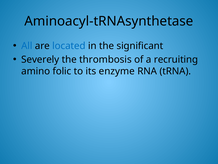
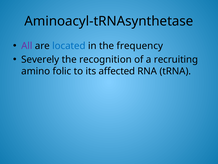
All colour: blue -> purple
significant: significant -> frequency
thrombosis: thrombosis -> recognition
enzyme: enzyme -> affected
